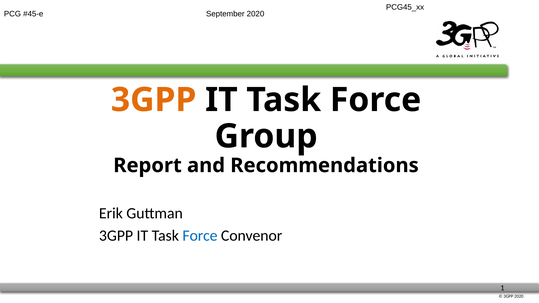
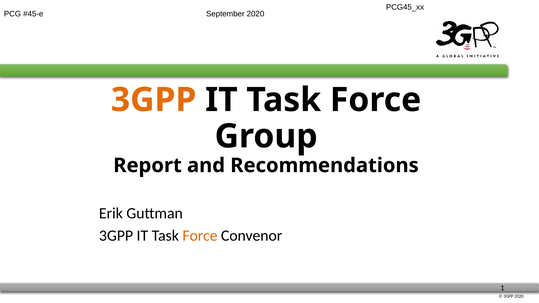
Force at (200, 236) colour: blue -> orange
